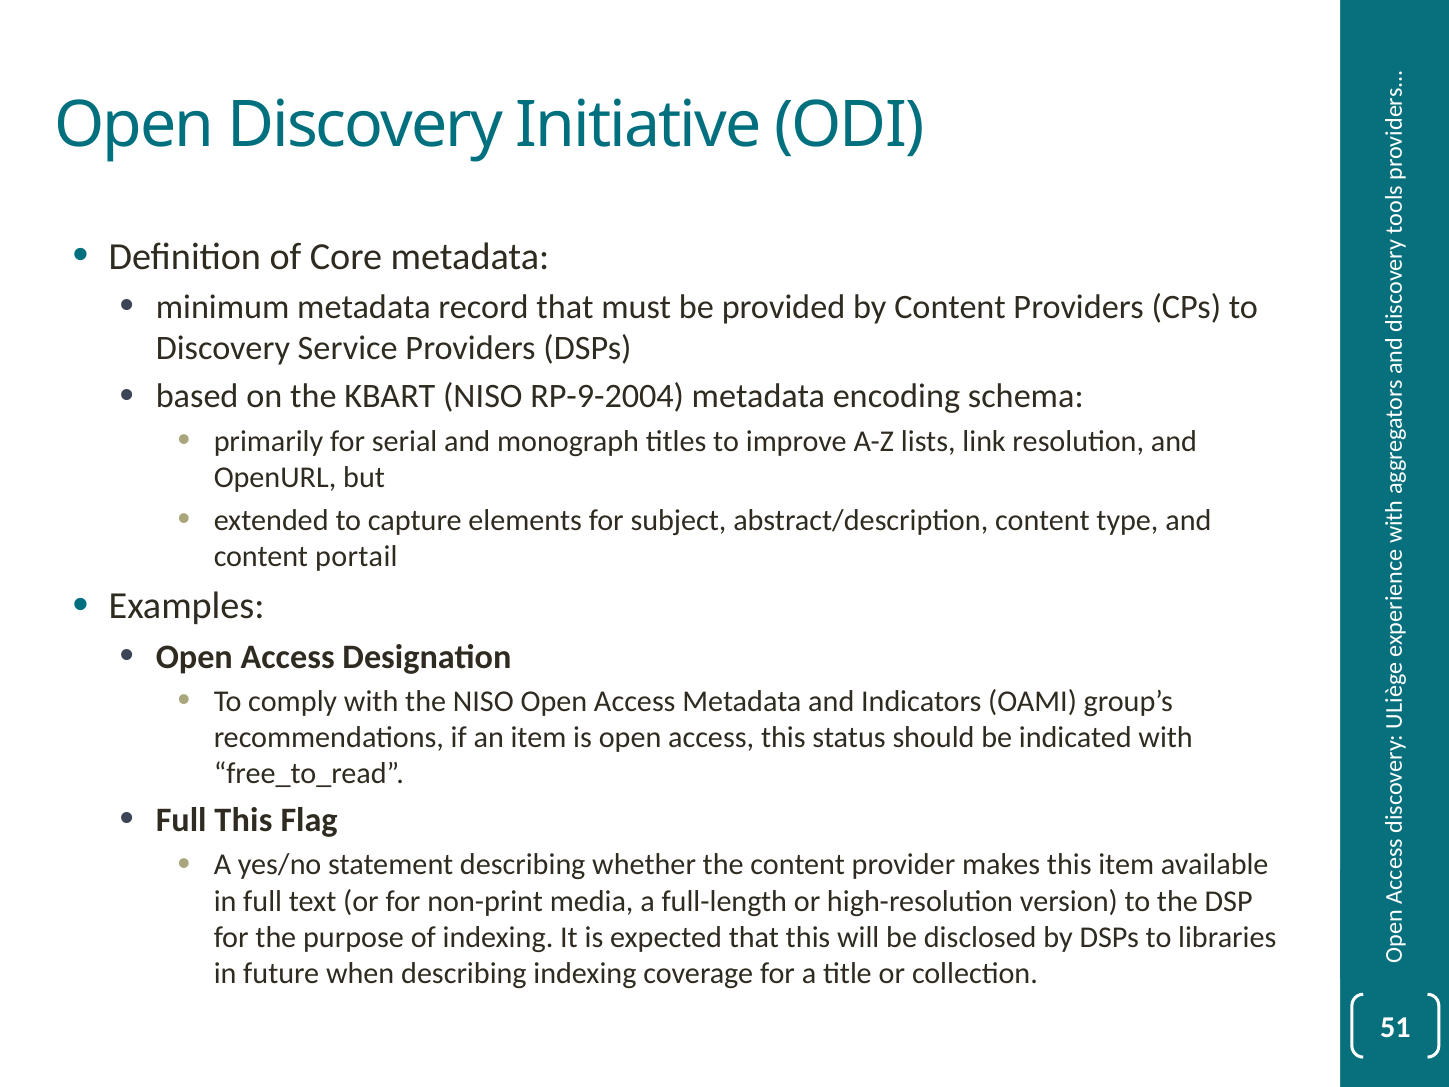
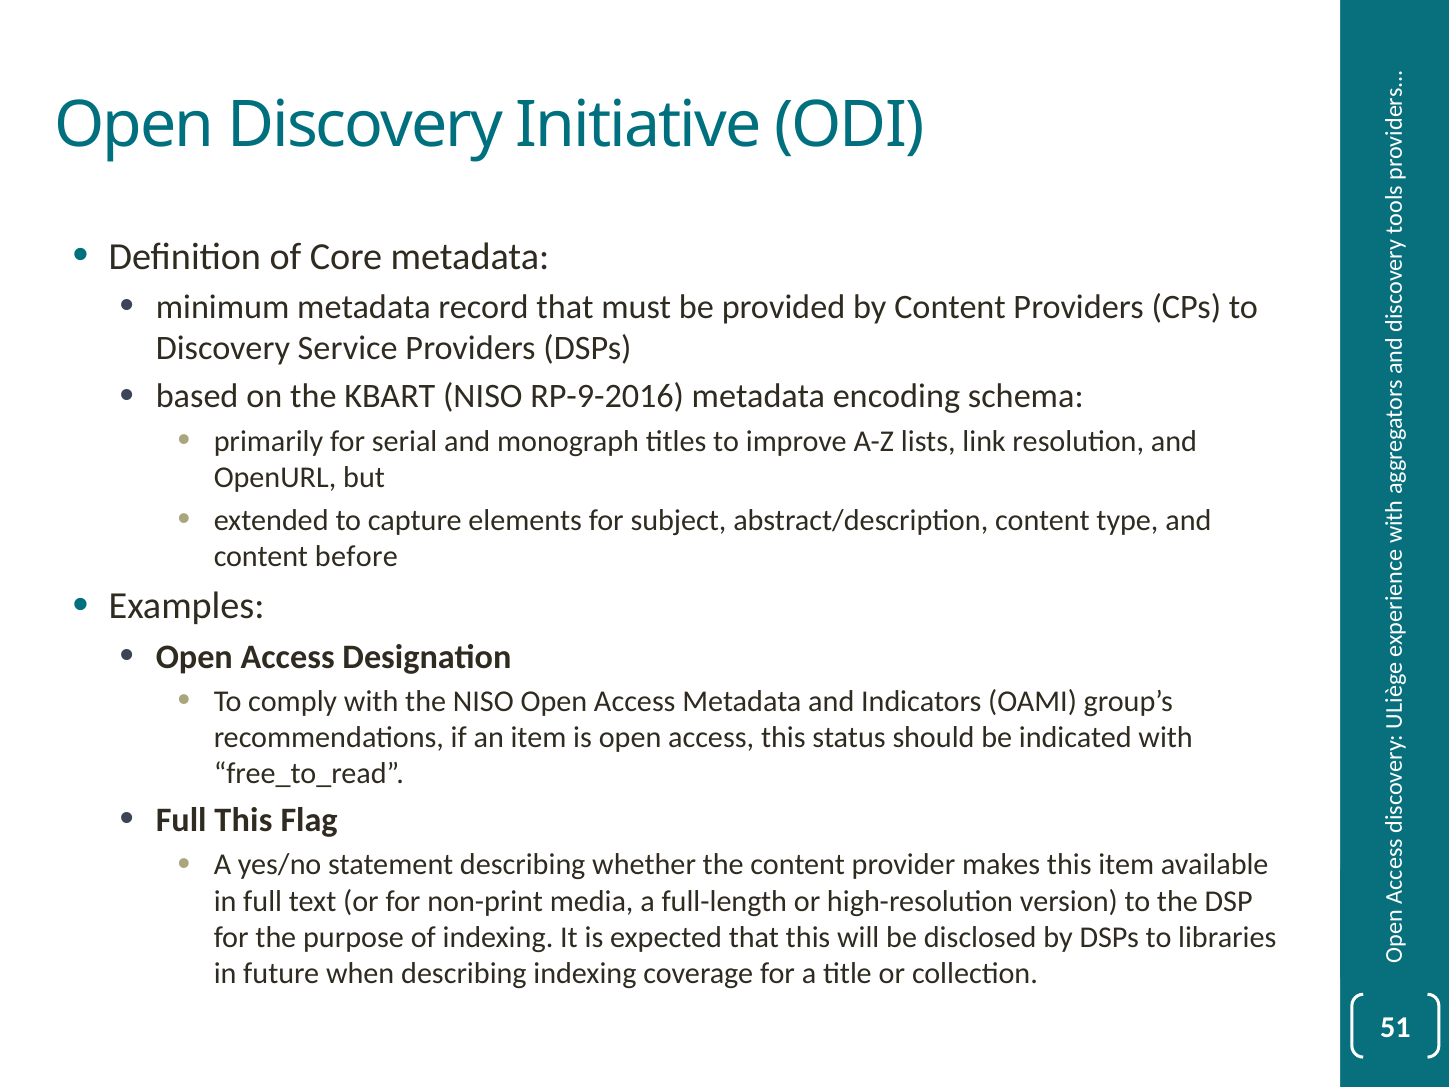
RP-9-2004: RP-9-2004 -> RP-9-2016
portail: portail -> before
